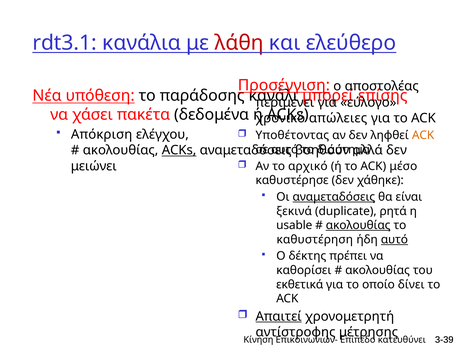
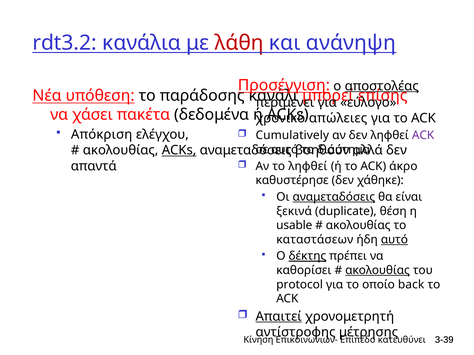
rdt3.1: rdt3.1 -> rdt3.2
ελεύθερο: ελεύθερο -> ανάνηψη
αποστολέας underline: none -> present
Υποθέτοντας: Υποθέτοντας -> Cumulatively
ACK at (423, 136) colour: orange -> purple
το αρχικό: αρχικό -> ληφθεί
μέσο: μέσο -> άκρο
μειώνει: μειώνει -> απαντά
ρητά: ρητά -> θέση
ακολουθίας at (358, 226) underline: present -> none
καθυστέρηση: καθυστέρηση -> καταστάσεων
δέκτης underline: none -> present
ακολουθίας at (378, 271) underline: none -> present
εκθετικά: εκθετικά -> protocol
δίνει: δίνει -> back
